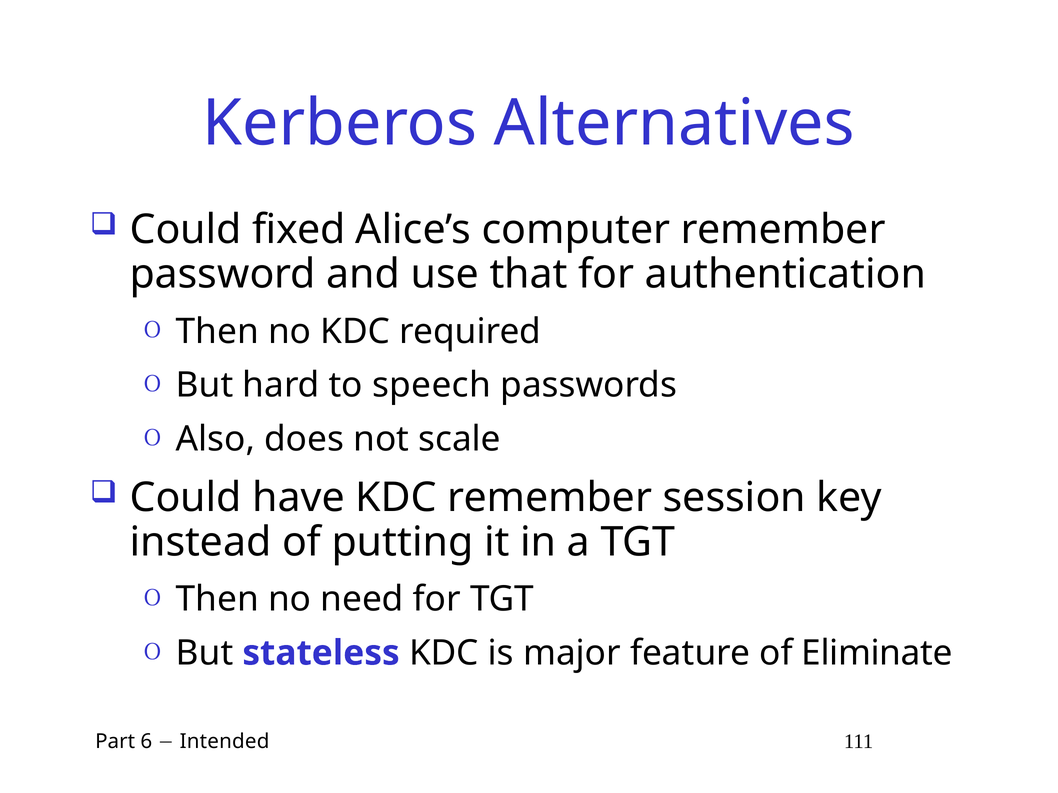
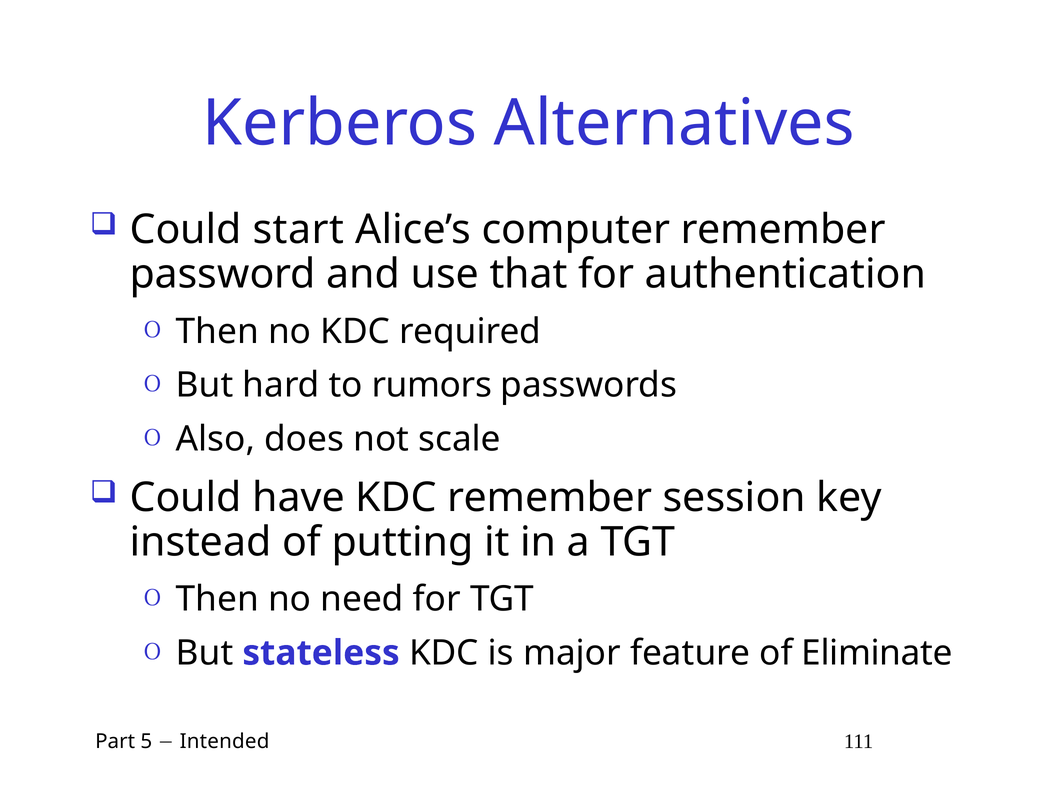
fixed: fixed -> start
speech: speech -> rumors
6: 6 -> 5
